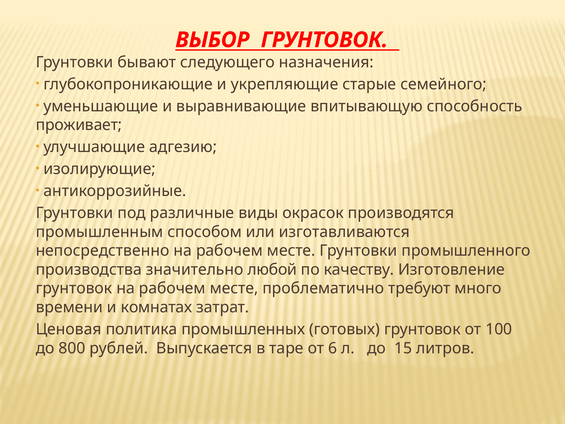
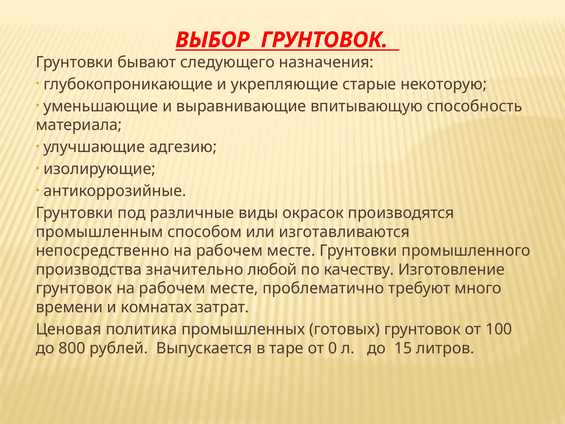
семейного: семейного -> некоторую
проживает: проживает -> материала
6: 6 -> 0
